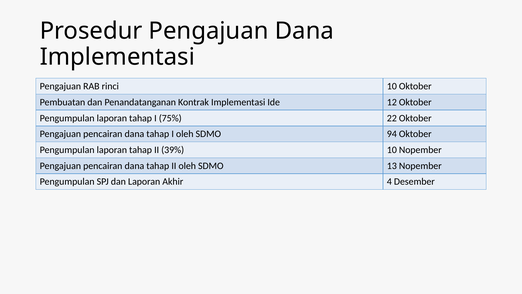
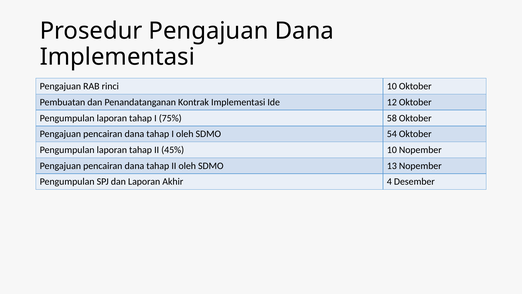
22: 22 -> 58
94: 94 -> 54
39%: 39% -> 45%
